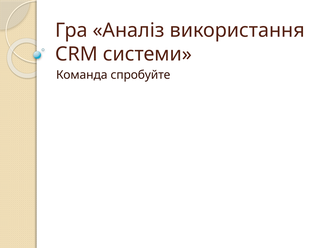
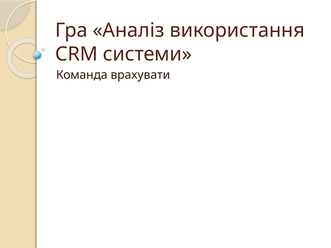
спробуйте: спробуйте -> врахувати
